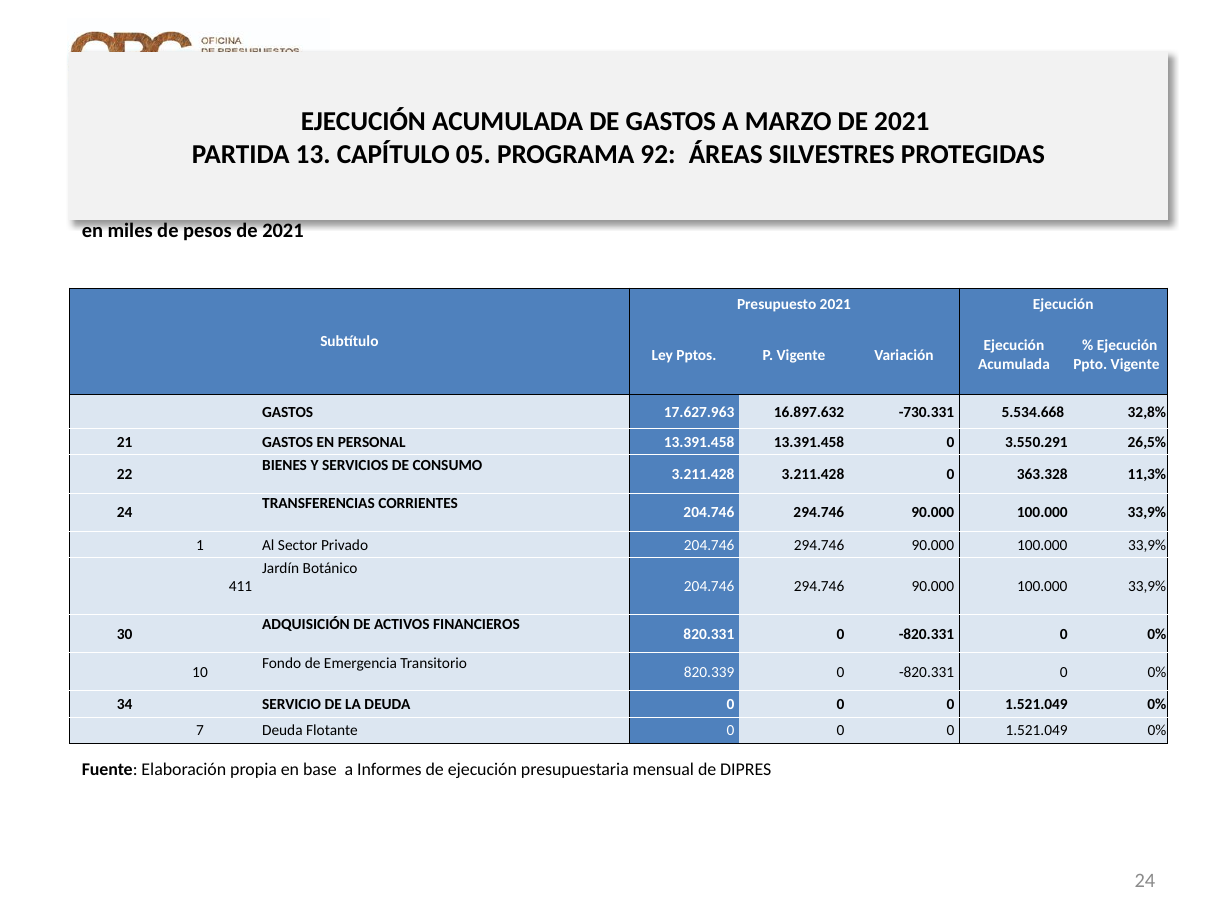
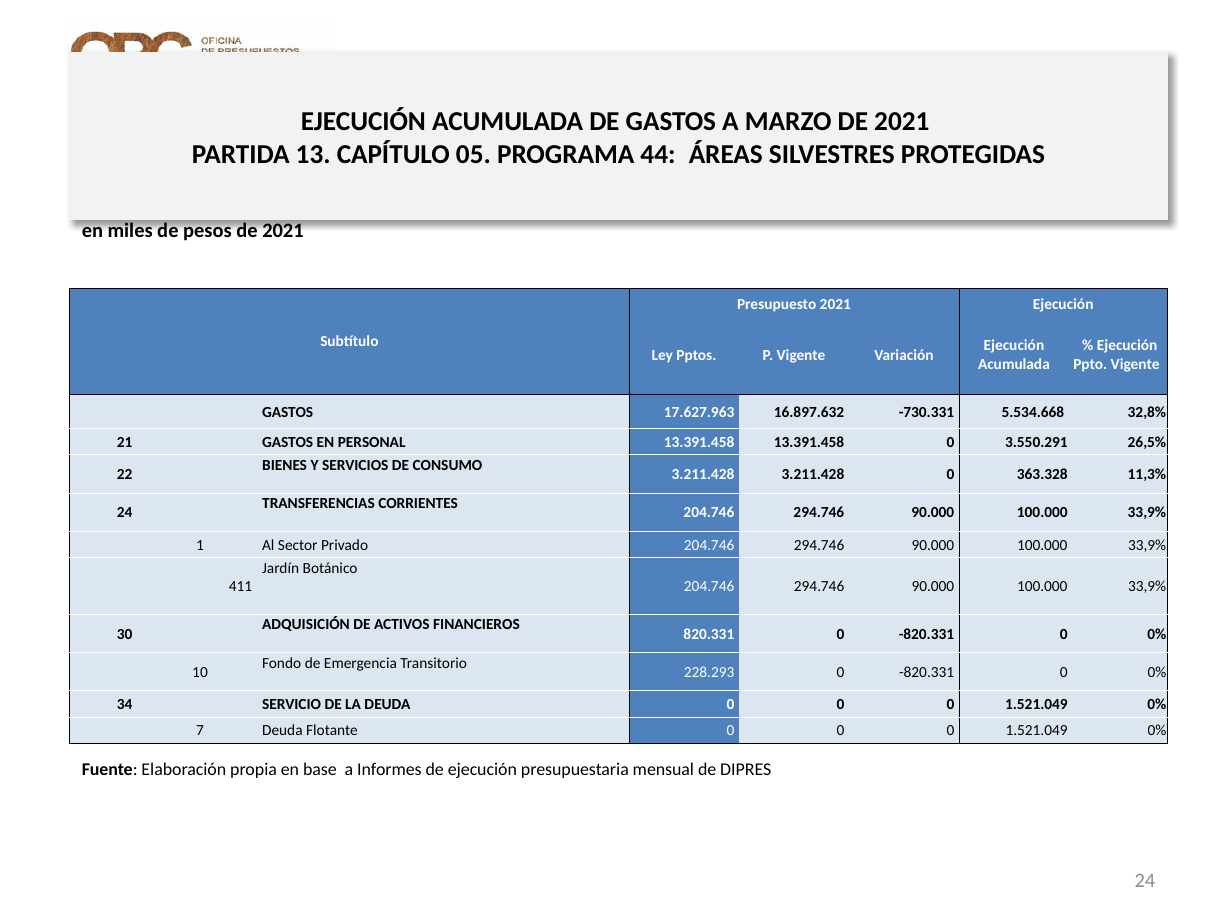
92: 92 -> 44
820.339: 820.339 -> 228.293
